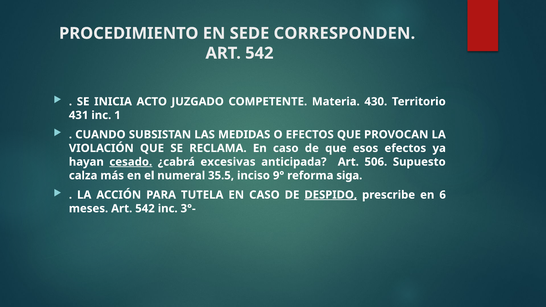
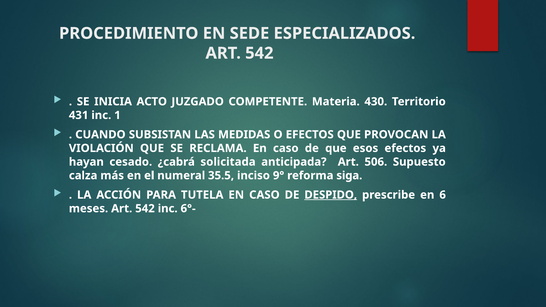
CORRESPONDEN: CORRESPONDEN -> ESPECIALIZADOS
cesado underline: present -> none
excesivas: excesivas -> solicitada
3°-: 3°- -> 6°-
